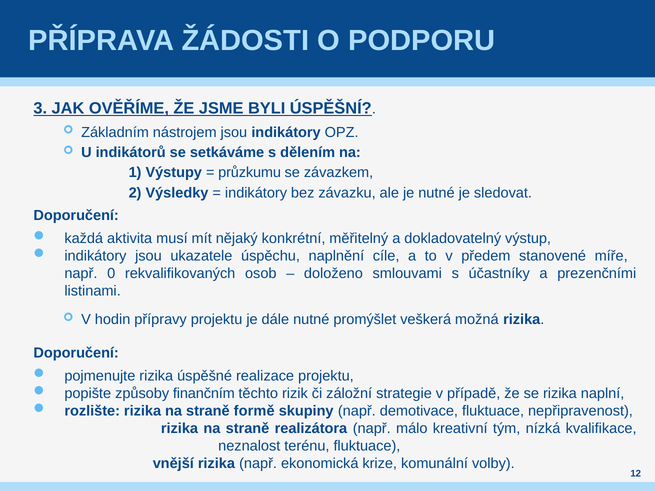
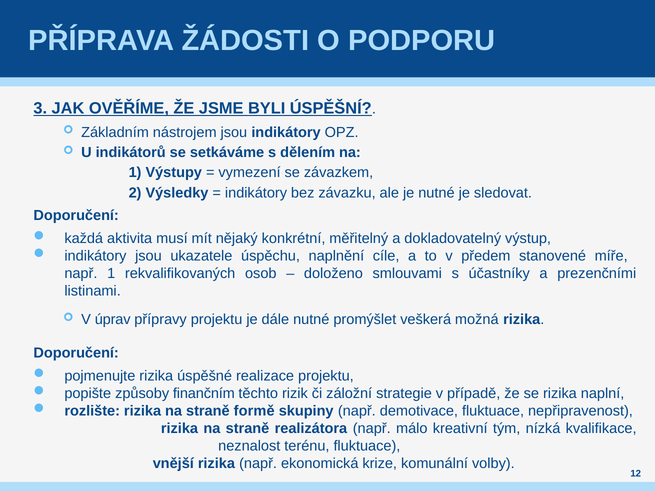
průzkumu: průzkumu -> vymezení
např 0: 0 -> 1
hodin: hodin -> úprav
